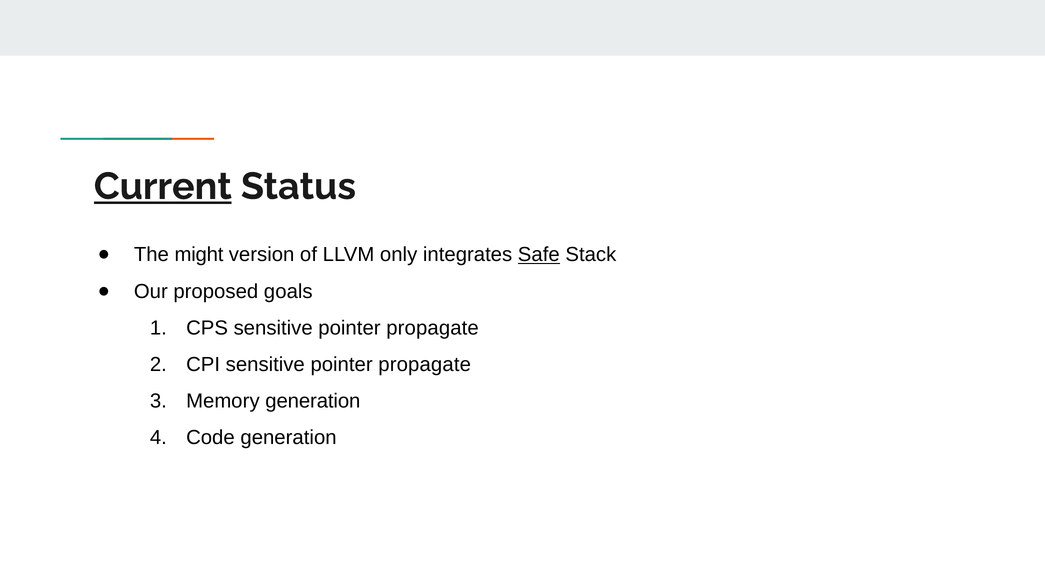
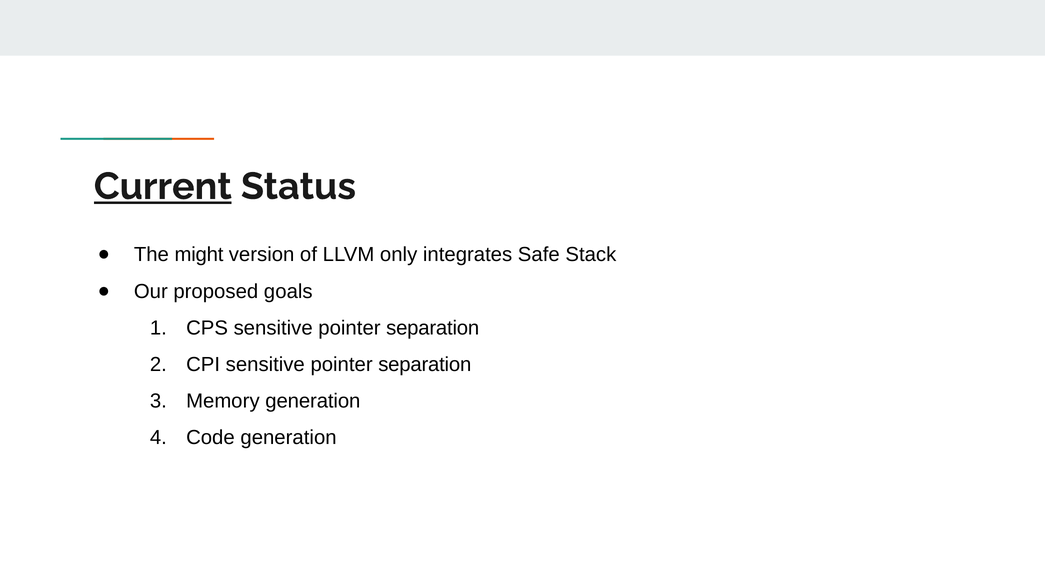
Safe underline: present -> none
CPS sensitive pointer propagate: propagate -> separation
CPI sensitive pointer propagate: propagate -> separation
